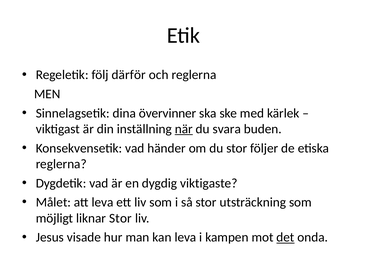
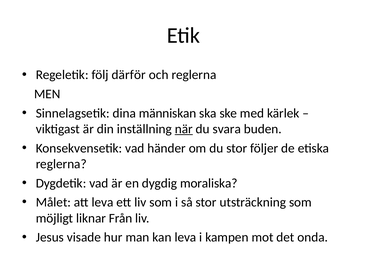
övervinner: övervinner -> människan
viktigaste: viktigaste -> moraliska
liknar Stor: Stor -> Från
det underline: present -> none
